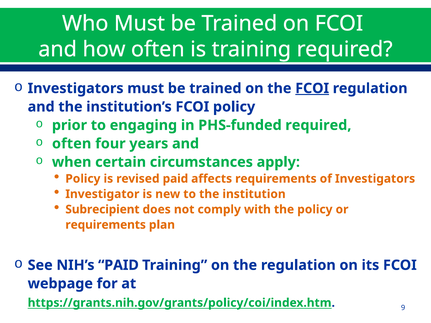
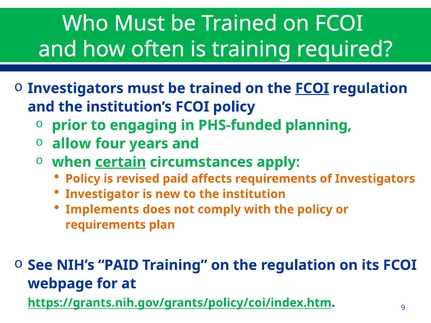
PHS-funded required: required -> planning
often at (72, 144): often -> allow
certain underline: none -> present
Subrecipient: Subrecipient -> Implements
